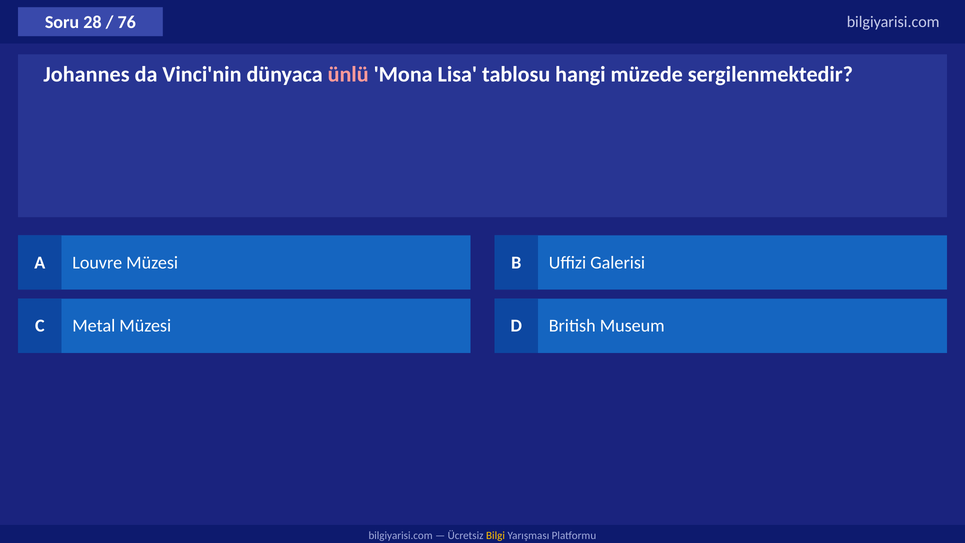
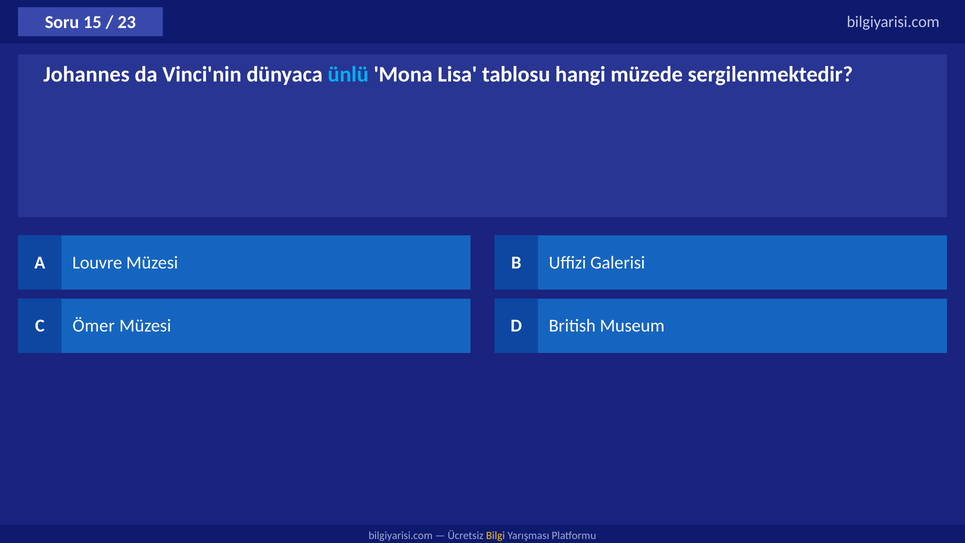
28: 28 -> 15
76: 76 -> 23
ünlü colour: pink -> light blue
Metal: Metal -> Ömer
